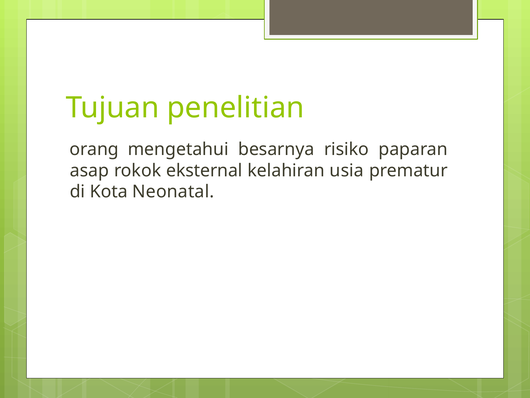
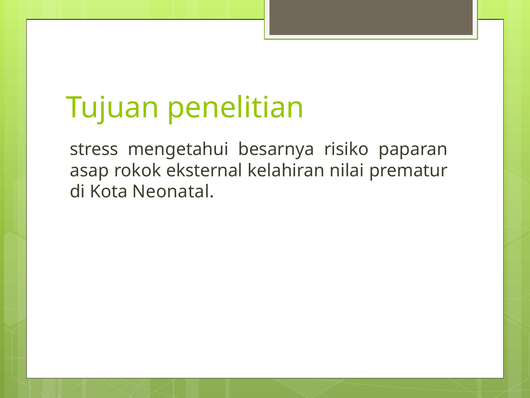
orang: orang -> stress
usia: usia -> nilai
